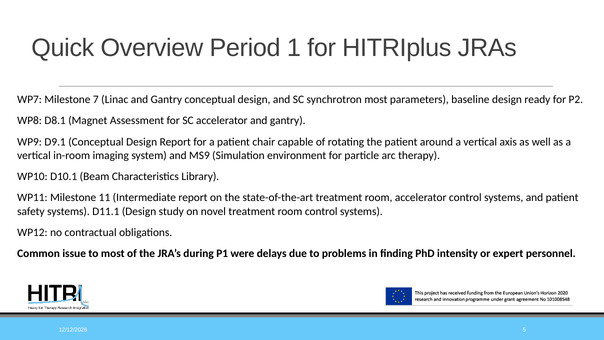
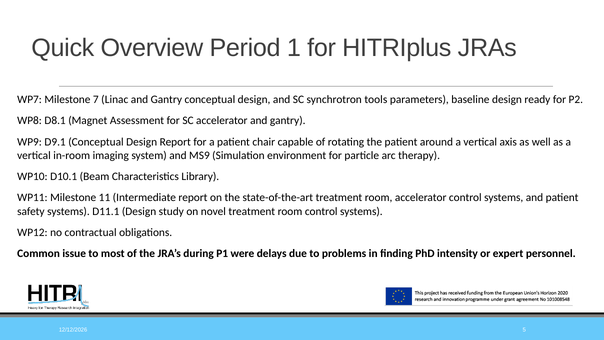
synchrotron most: most -> tools
